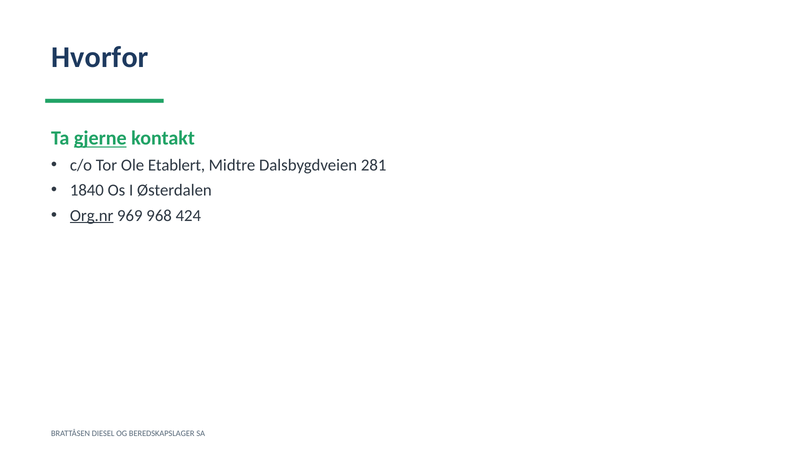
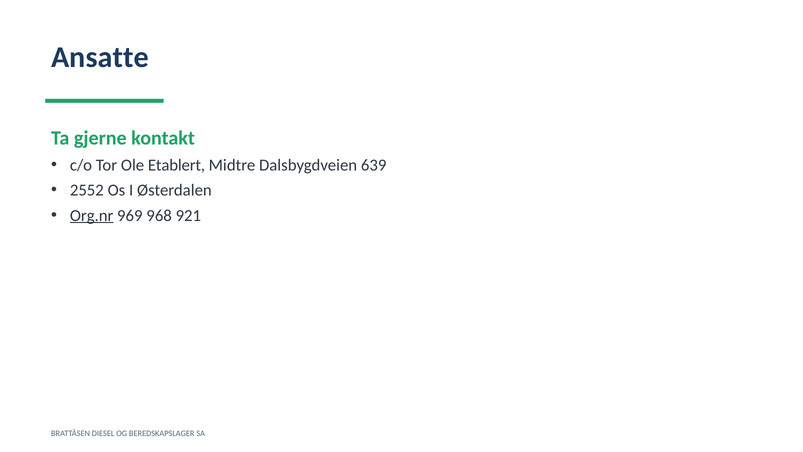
Hvorfor: Hvorfor -> Ansatte
gjerne underline: present -> none
281: 281 -> 639
1840: 1840 -> 2552
424: 424 -> 921
